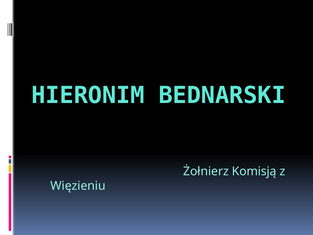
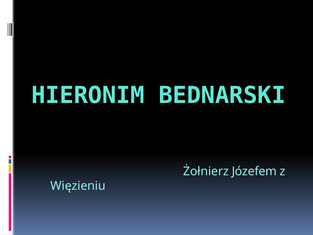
Komisją: Komisją -> Józefem
